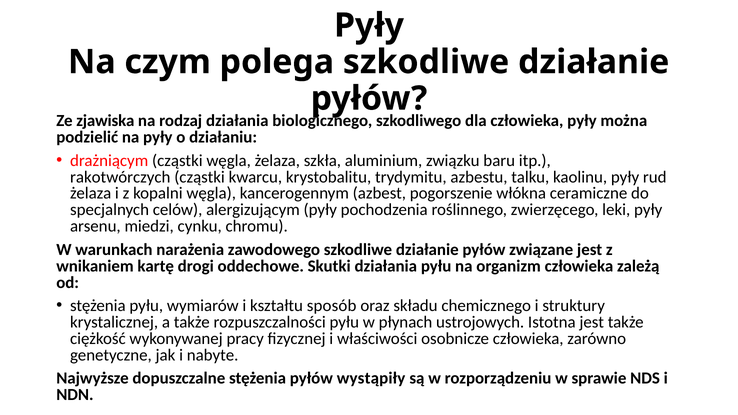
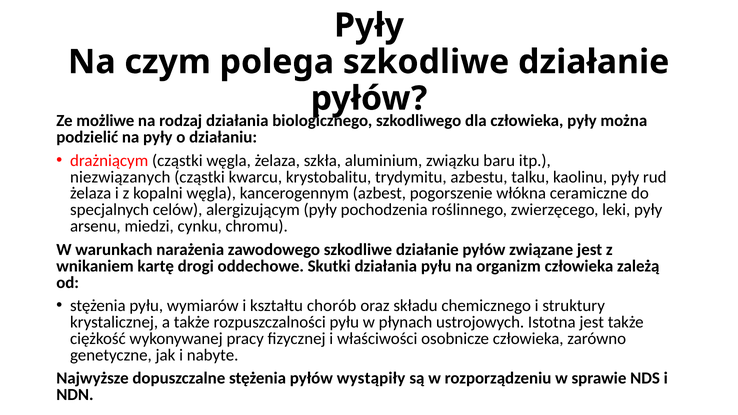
zjawiska: zjawiska -> możliwe
rakotwórczych: rakotwórczych -> niezwiązanych
sposób: sposób -> chorób
